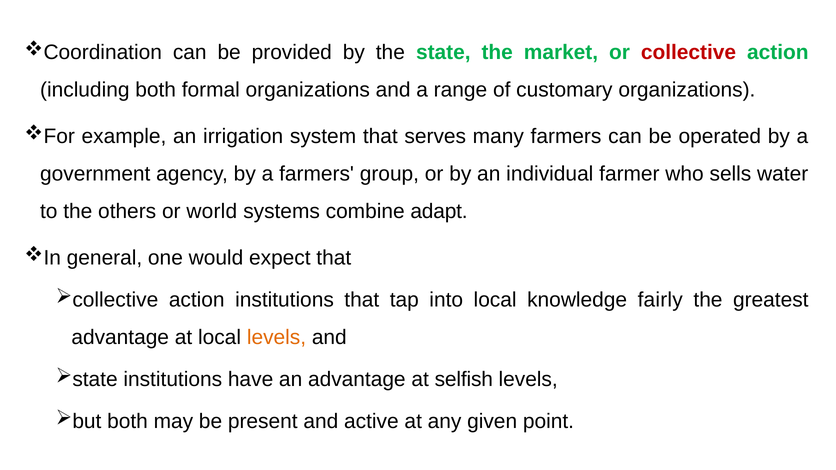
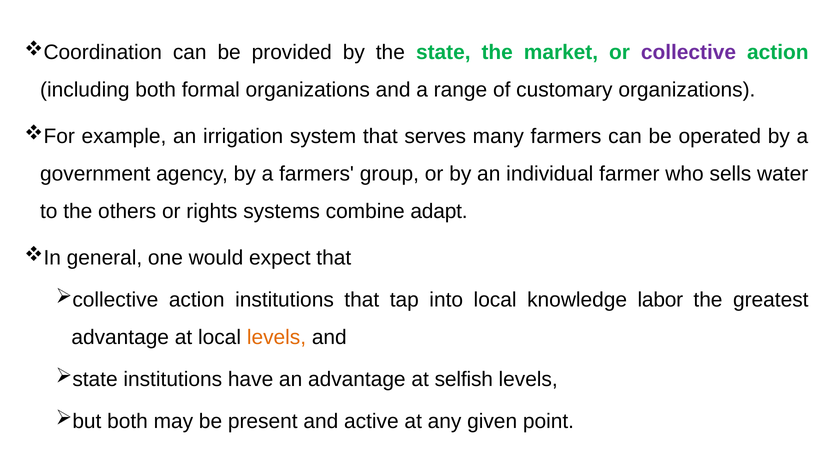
collective colour: red -> purple
world: world -> rights
fairly: fairly -> labor
